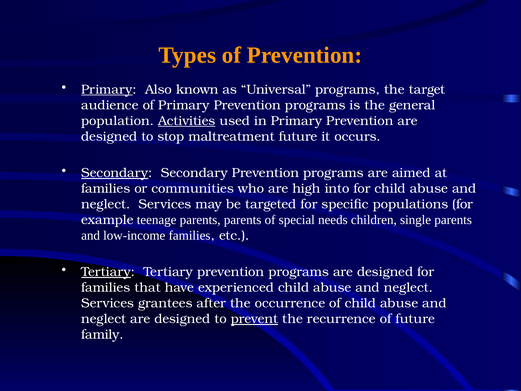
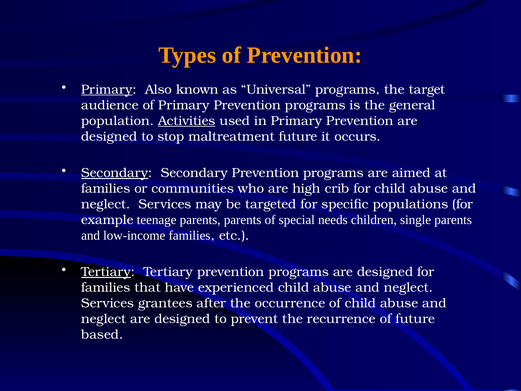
into: into -> crib
prevent underline: present -> none
family: family -> based
